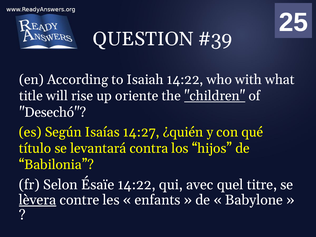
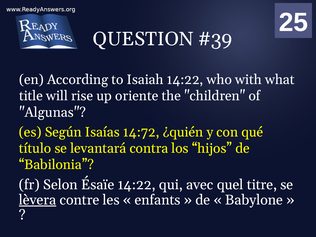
children underline: present -> none
Desechó: Desechó -> Algunas
14:27: 14:27 -> 14:72
